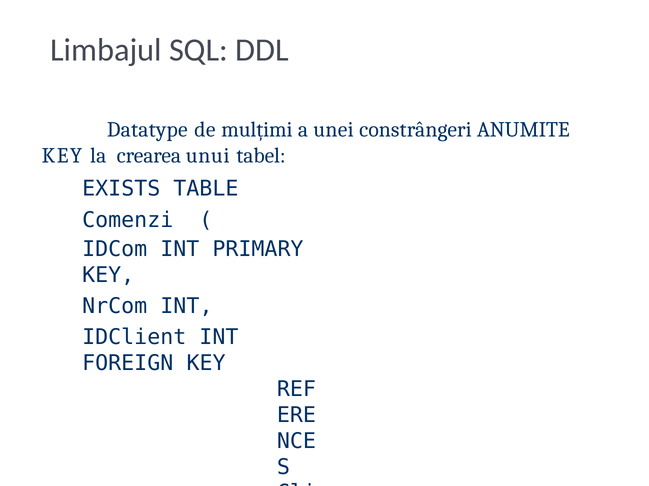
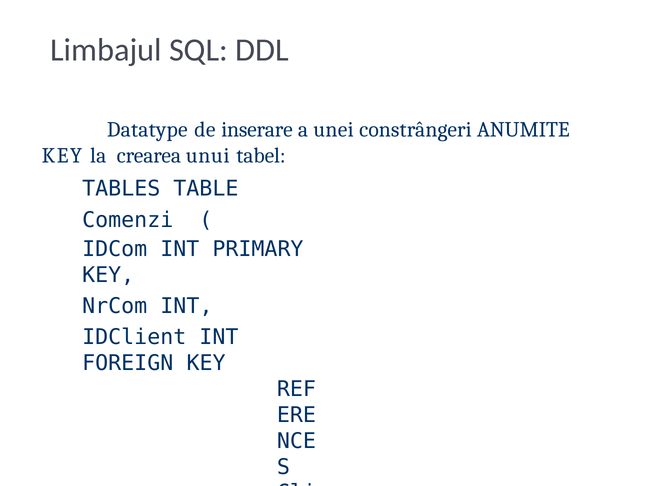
mulțimi: mulțimi -> inserare
EXISTS: EXISTS -> TABLES
